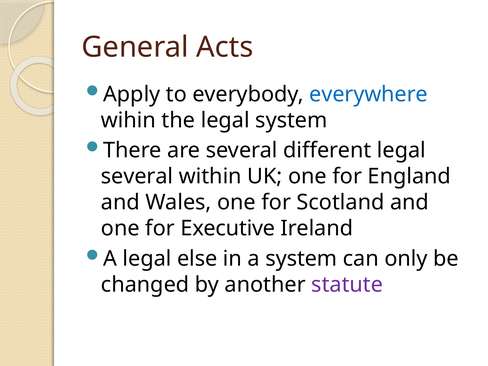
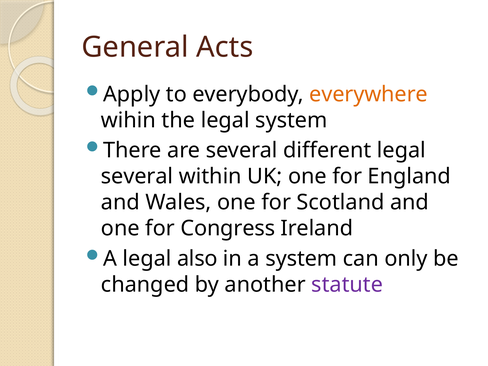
everywhere colour: blue -> orange
Executive: Executive -> Congress
else: else -> also
